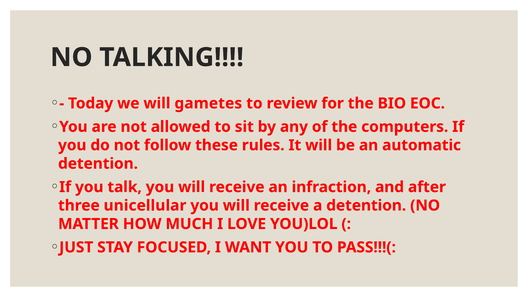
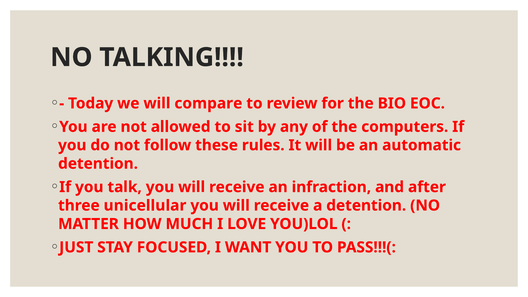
gametes: gametes -> compare
